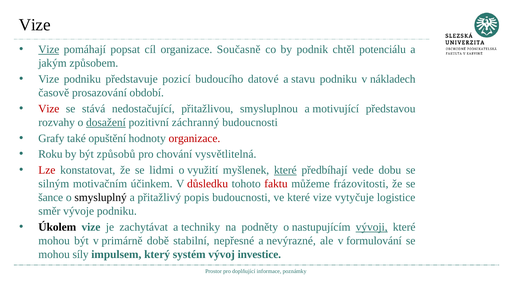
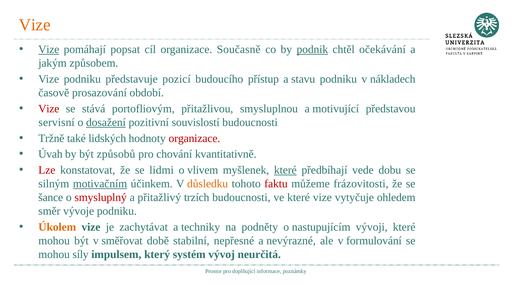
Vize at (35, 25) colour: black -> orange
podnik underline: none -> present
potenciálu: potenciálu -> očekávání
datové: datové -> přístup
nedostačující: nedostačující -> portofliovým
rozvahy: rozvahy -> servisní
záchranný: záchranný -> souvislostí
Grafy: Grafy -> Tržně
opuštění: opuštění -> lidských
Roku: Roku -> Úvah
vysvětlitelná: vysvětlitelná -> kvantitativně
využití: využití -> vlivem
motivačním underline: none -> present
důsledku colour: red -> orange
smysluplný colour: black -> red
popis: popis -> trzích
logistice: logistice -> ohledem
Úkolem colour: black -> orange
vývoji underline: present -> none
primárně: primárně -> směřovat
investice: investice -> neurčitá
